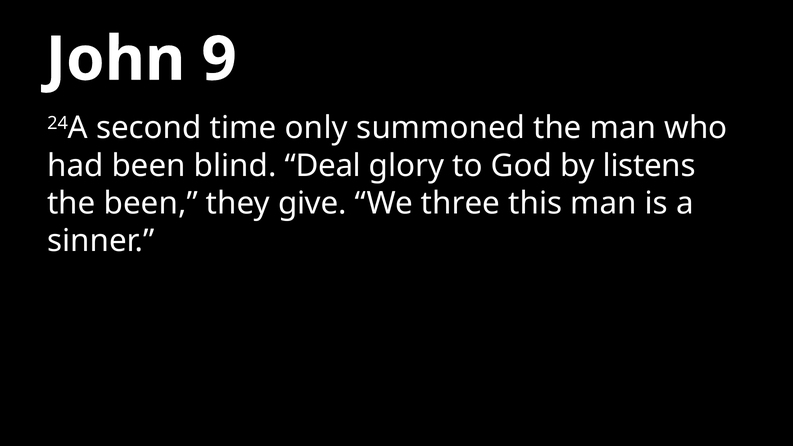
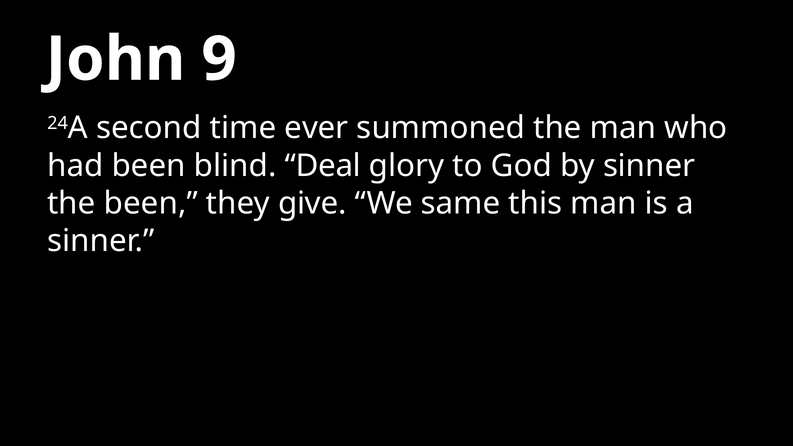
only: only -> ever
by listens: listens -> sinner
three: three -> same
